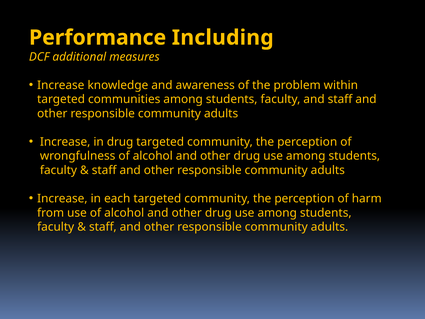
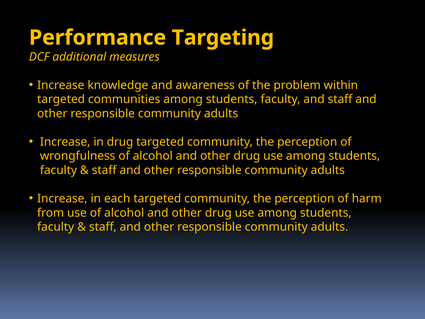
Including: Including -> Targeting
